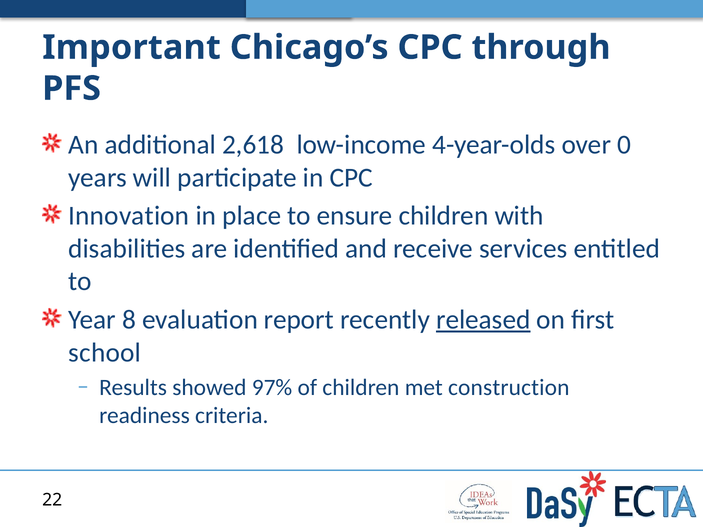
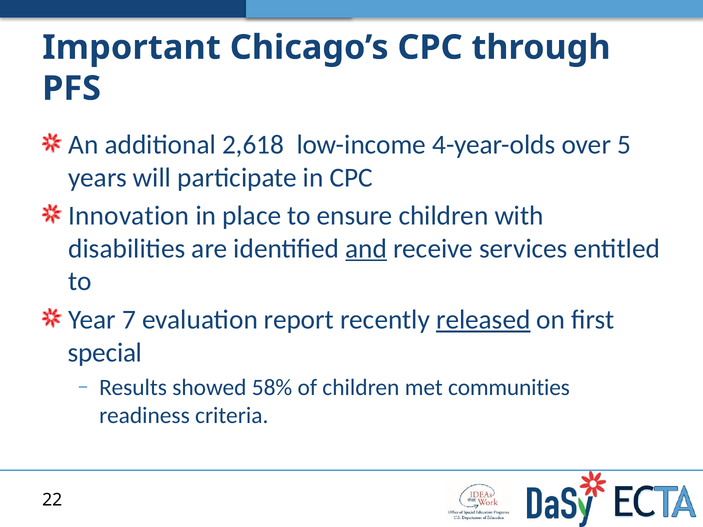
0: 0 -> 5
and underline: none -> present
8: 8 -> 7
school: school -> special
97%: 97% -> 58%
construction: construction -> communities
